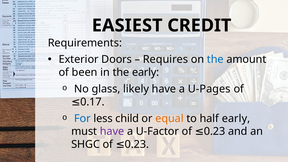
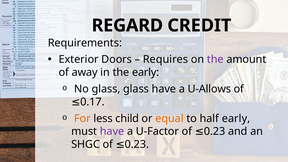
EASIEST: EASIEST -> REGARD
the at (215, 59) colour: blue -> purple
been: been -> away
glass likely: likely -> glass
U-Pages: U-Pages -> U-Allows
For colour: blue -> orange
